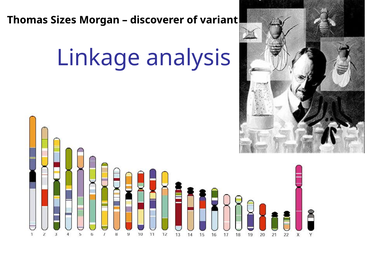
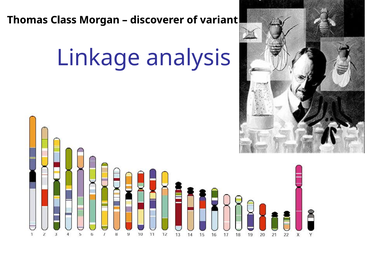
Sizes: Sizes -> Class
